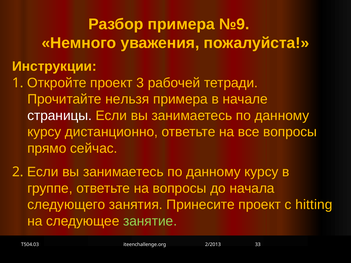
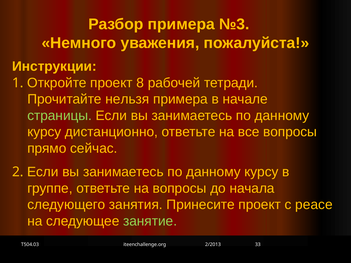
№9: №9 -> №3
3: 3 -> 8
страницы colour: white -> light green
hitting: hitting -> peace
